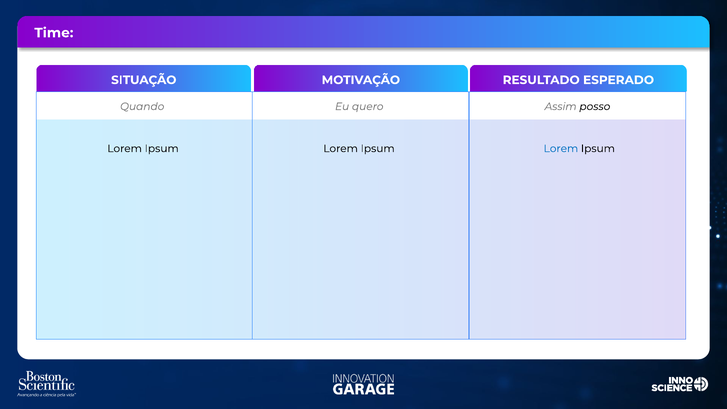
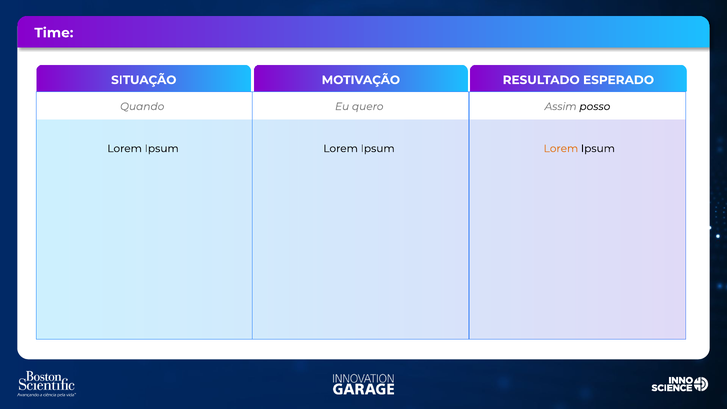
Lorem at (561, 149) colour: blue -> orange
